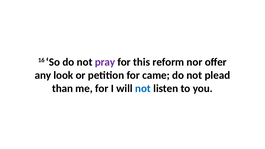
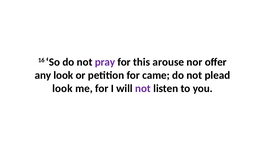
reform: reform -> arouse
than at (63, 89): than -> look
not at (143, 89) colour: blue -> purple
